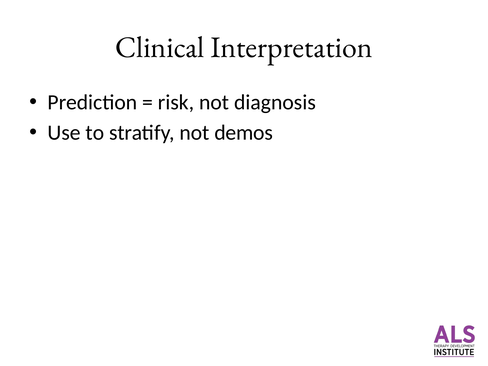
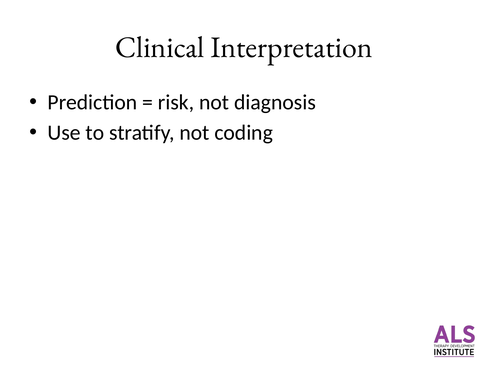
demos: demos -> coding
